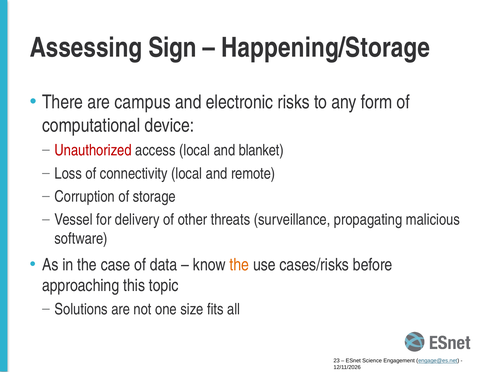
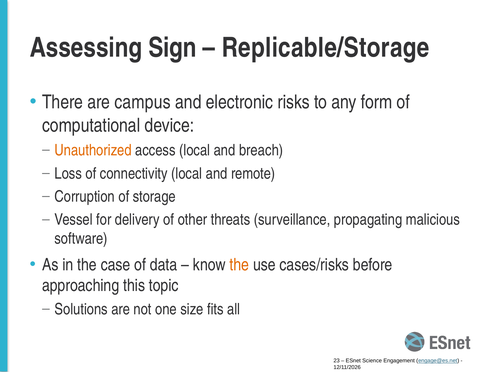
Happening/Storage: Happening/Storage -> Replicable/Storage
Unauthorized colour: red -> orange
blanket: blanket -> breach
